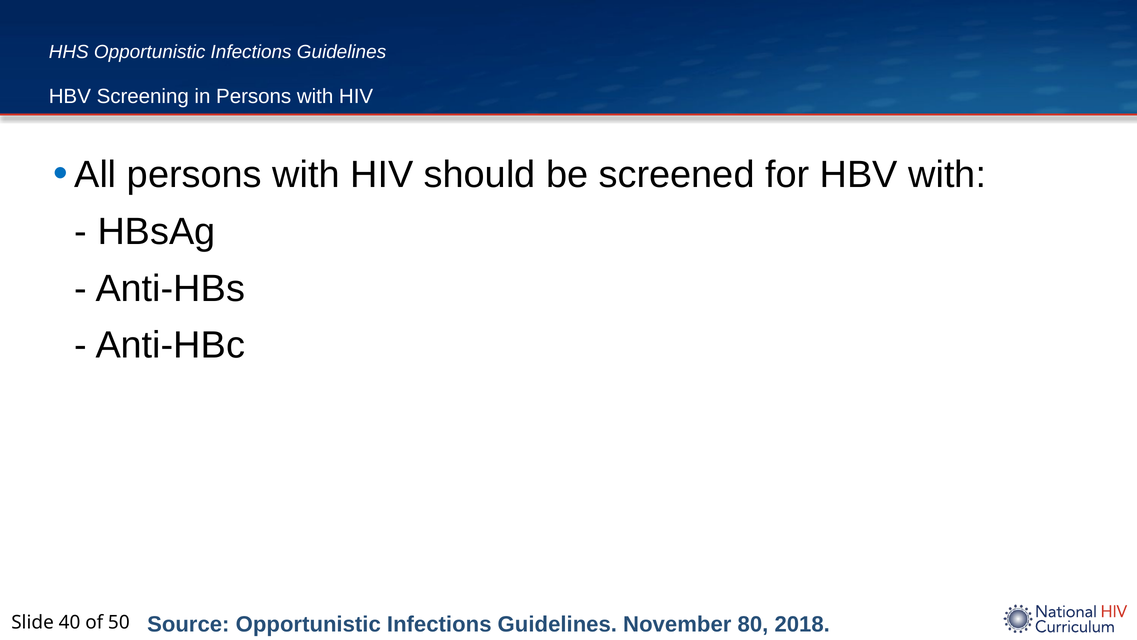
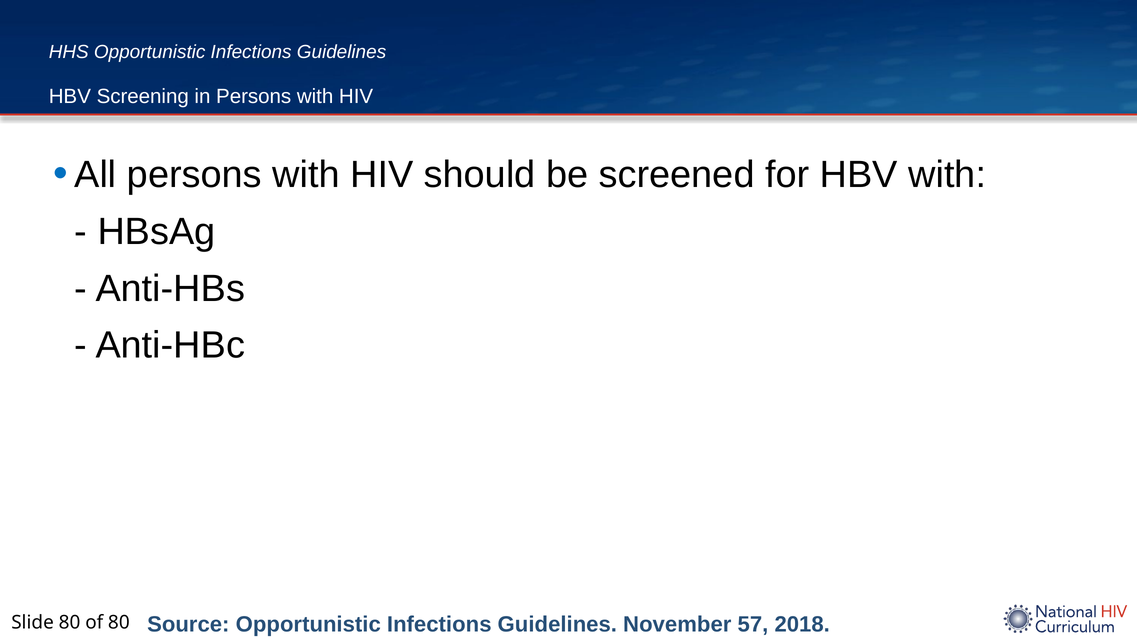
80: 80 -> 57
Slide 40: 40 -> 80
of 50: 50 -> 80
